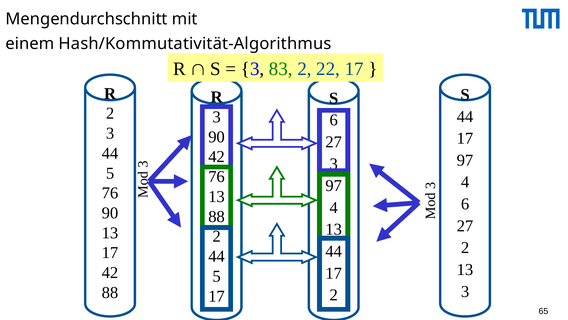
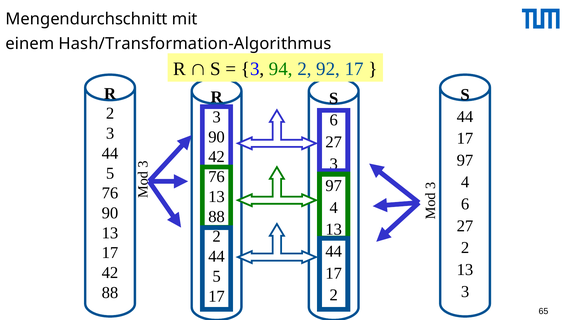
Hash/Kommutativität-Algorithmus: Hash/Kommutativität-Algorithmus -> Hash/Transformation-Algorithmus
83: 83 -> 94
22: 22 -> 92
